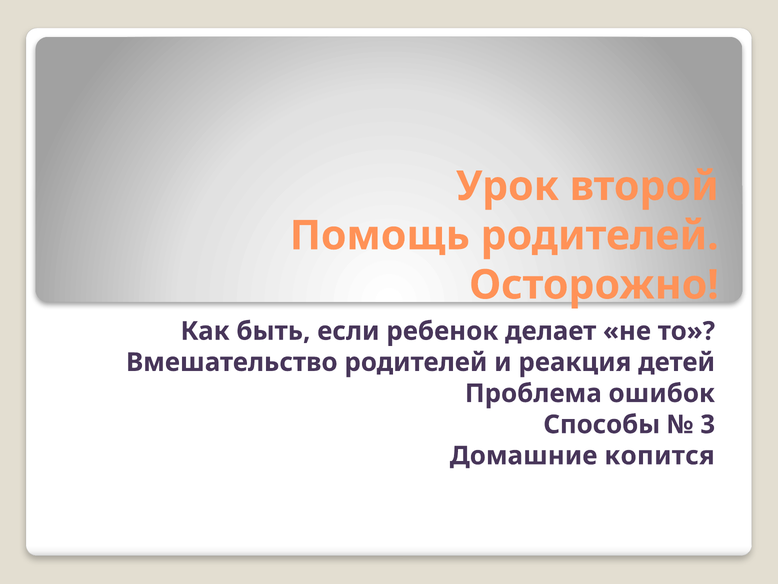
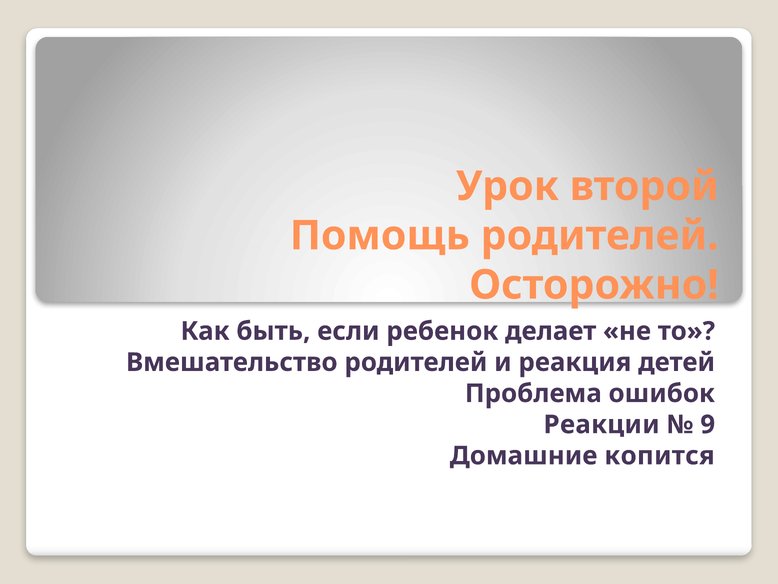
Способы: Способы -> Реакции
3: 3 -> 9
